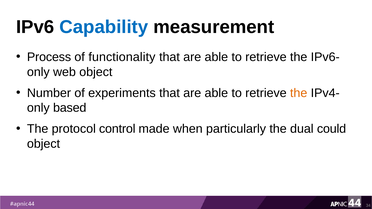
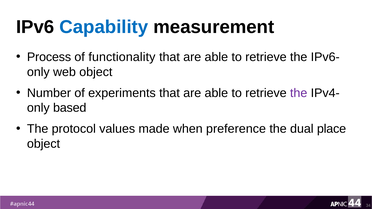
the at (299, 93) colour: orange -> purple
control: control -> values
particularly: particularly -> preference
could: could -> place
